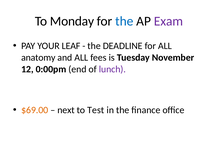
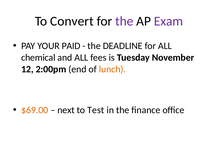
Monday: Monday -> Convert
the at (124, 21) colour: blue -> purple
LEAF: LEAF -> PAID
anatomy: anatomy -> chemical
0:00pm: 0:00pm -> 2:00pm
lunch colour: purple -> orange
